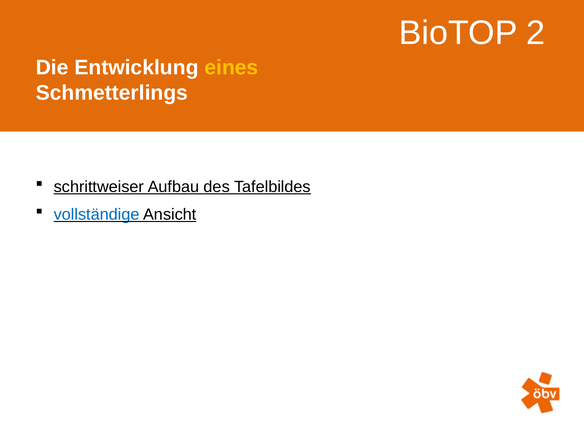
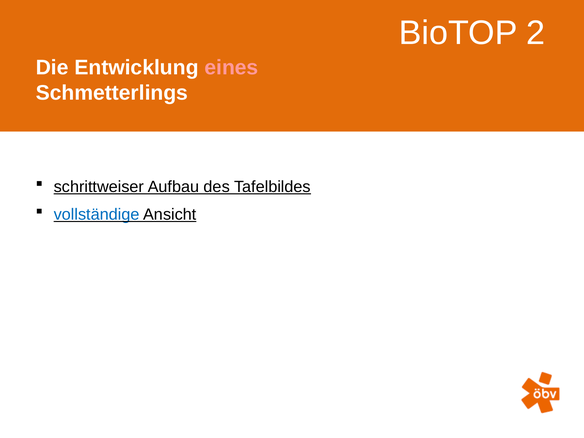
eines colour: yellow -> pink
